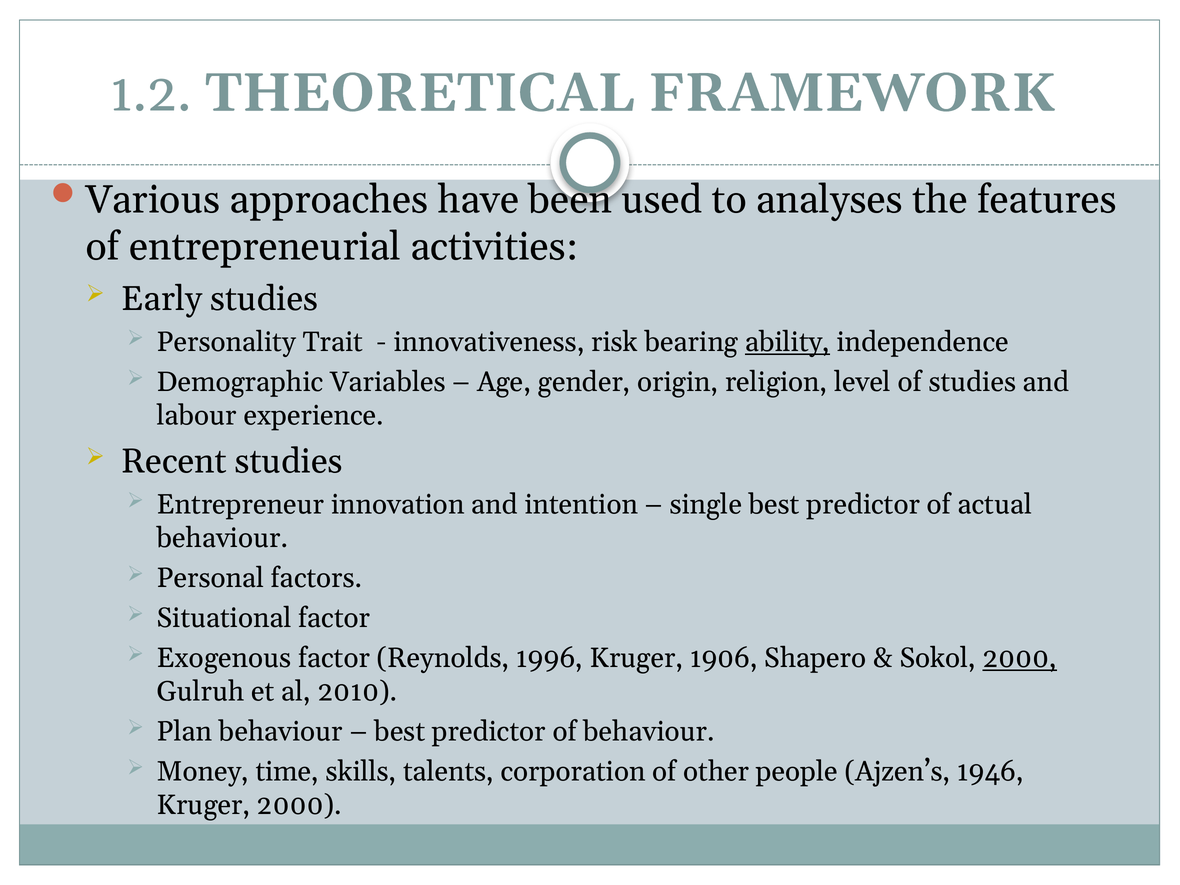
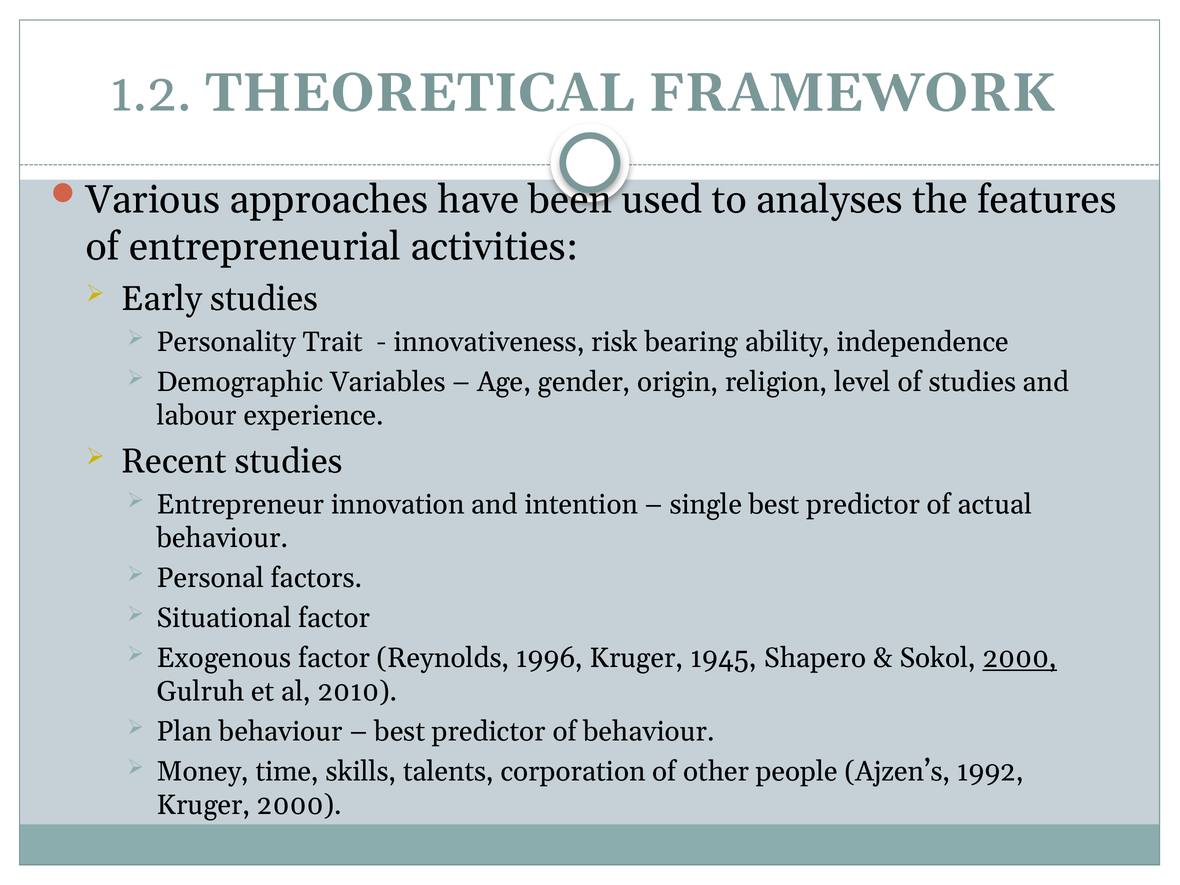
ability underline: present -> none
1906: 1906 -> 1945
1946: 1946 -> 1992
